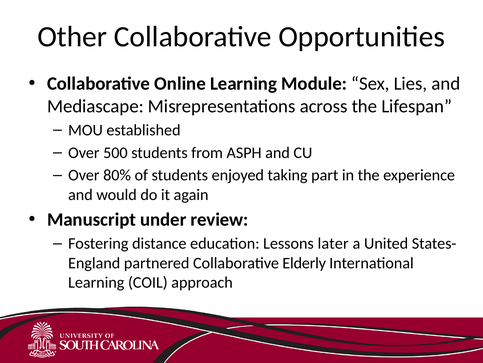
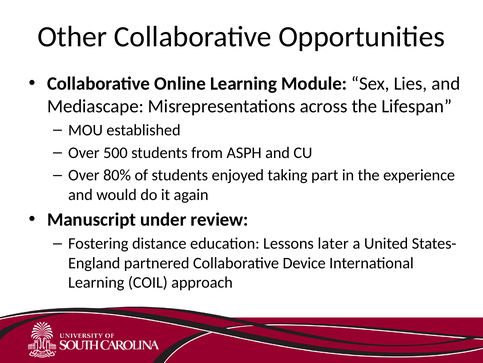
Elderly: Elderly -> Device
